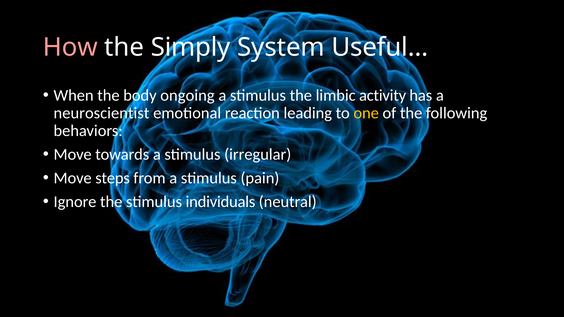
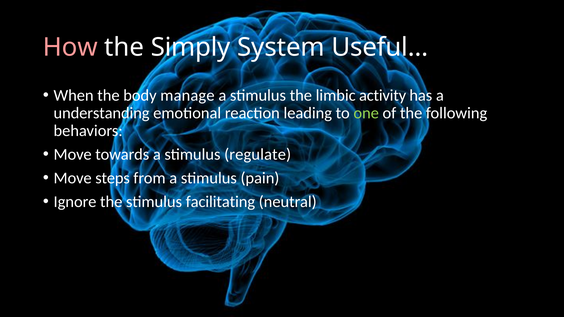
ongoing: ongoing -> manage
neuroscientist: neuroscientist -> understanding
one colour: yellow -> light green
irregular: irregular -> regulate
individuals: individuals -> facilitating
